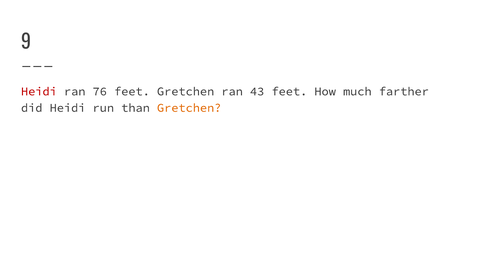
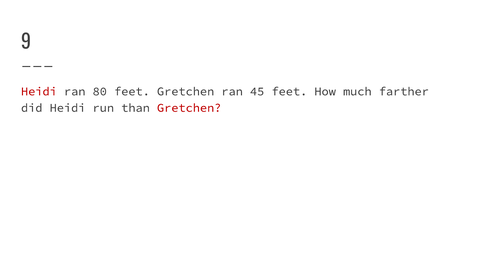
76: 76 -> 80
43: 43 -> 45
Gretchen at (189, 108) colour: orange -> red
